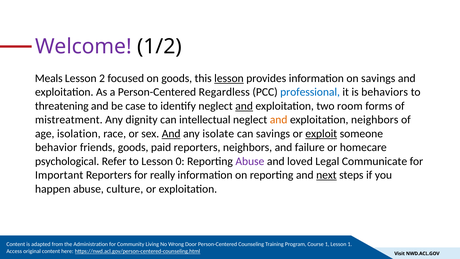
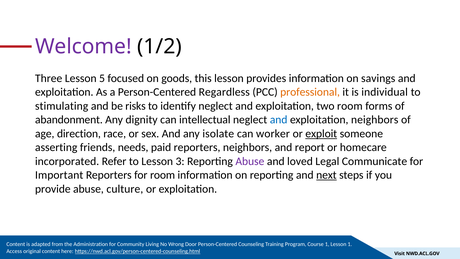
Meals: Meals -> Three
2: 2 -> 5
lesson at (229, 78) underline: present -> none
professional colour: blue -> orange
behaviors: behaviors -> individual
threatening: threatening -> stimulating
case: case -> risks
and at (244, 106) underline: present -> none
mistreatment: mistreatment -> abandonment
and at (279, 120) colour: orange -> blue
isolation: isolation -> direction
And at (171, 134) underline: present -> none
can savings: savings -> worker
behavior: behavior -> asserting
friends goods: goods -> needs
failure: failure -> report
psychological: psychological -> incorporated
0: 0 -> 3
for really: really -> room
happen: happen -> provide
